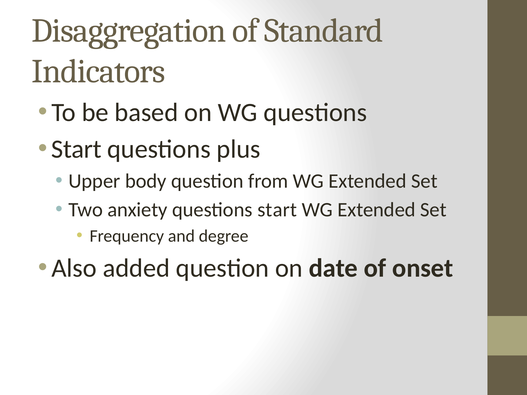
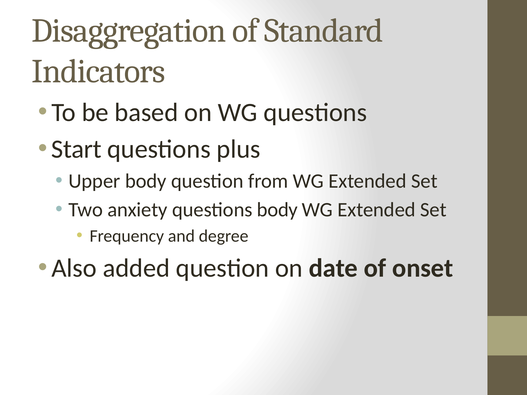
questions start: start -> body
